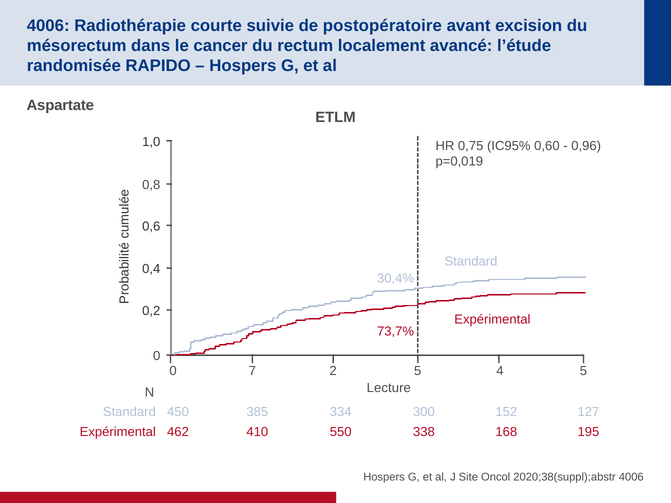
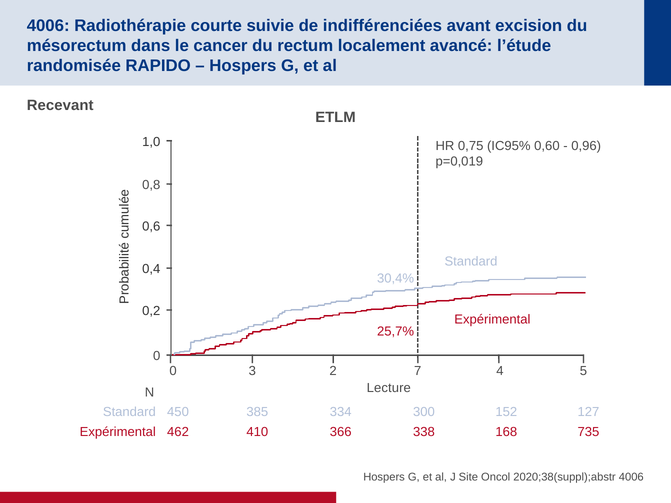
postopératoire: postopératoire -> indifférenciées
Aspartate: Aspartate -> Recevant
73,7%: 73,7% -> 25,7%
7: 7 -> 3
2 5: 5 -> 7
550: 550 -> 366
195: 195 -> 735
